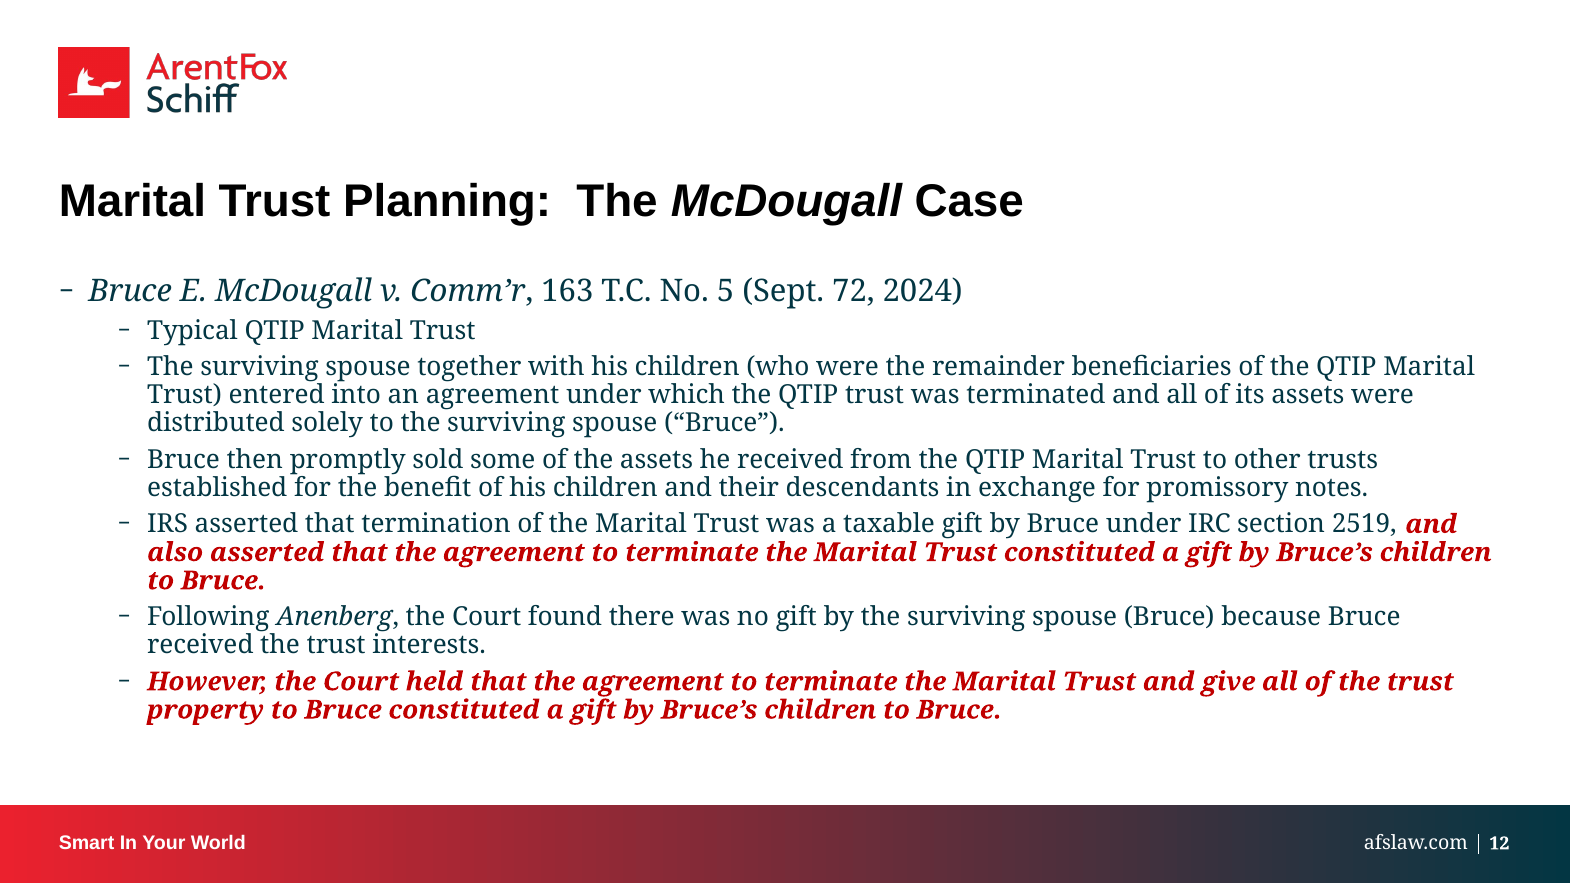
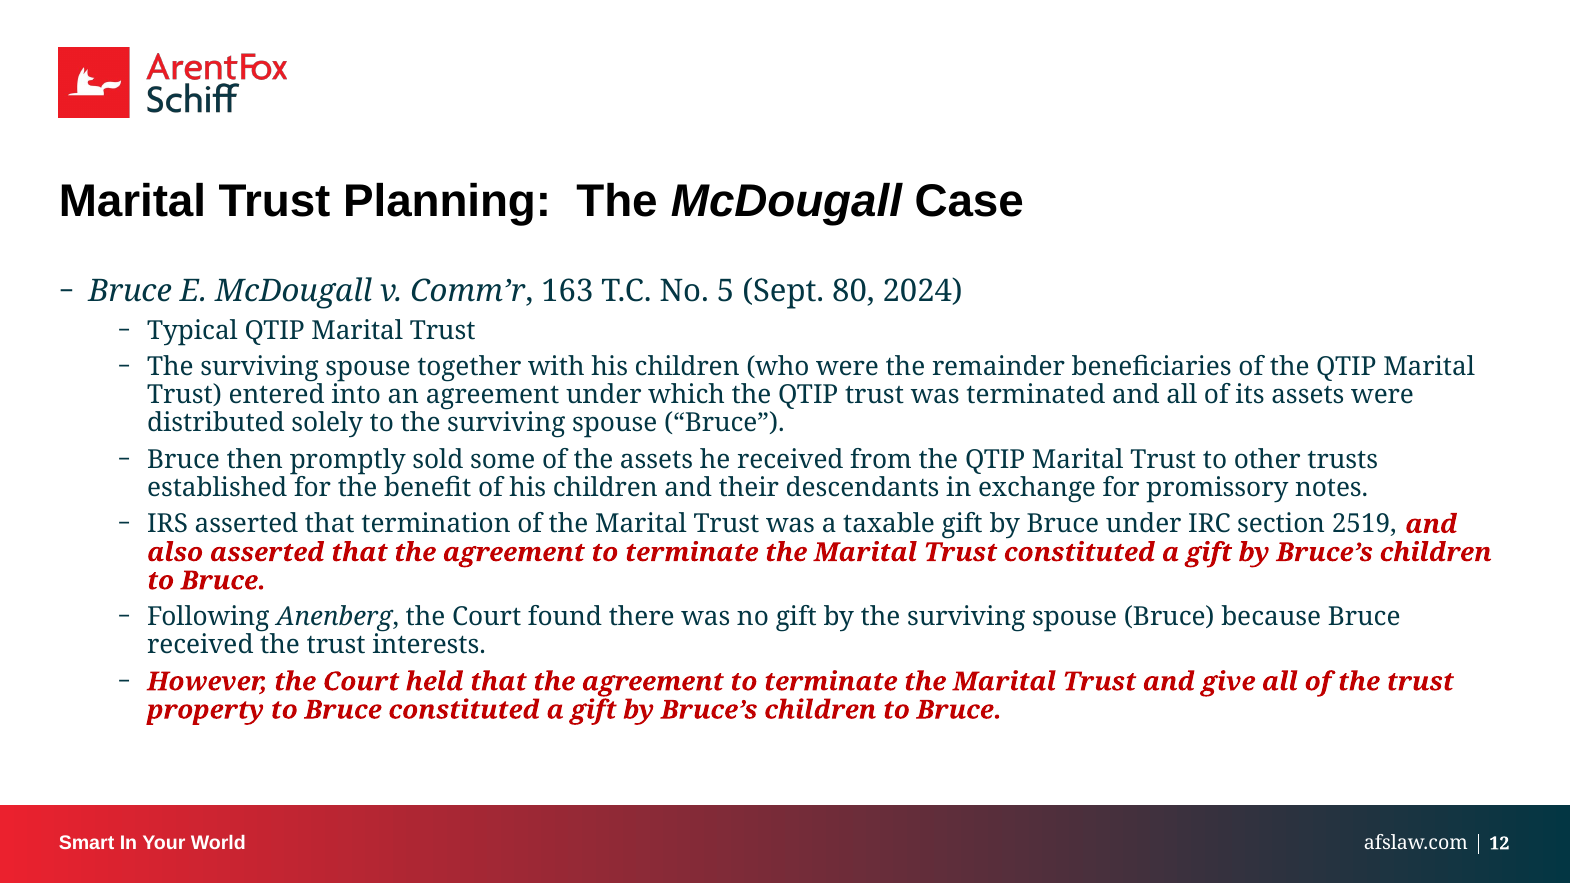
72: 72 -> 80
